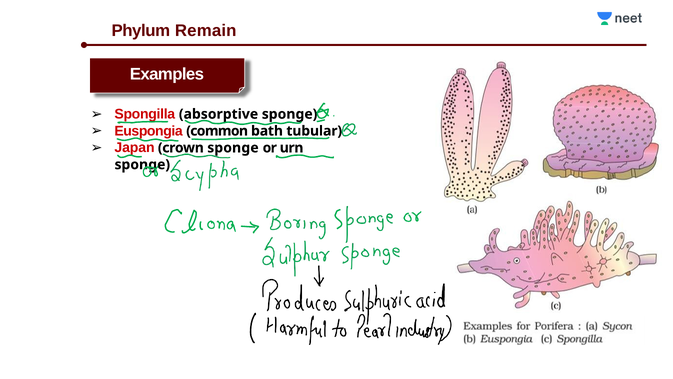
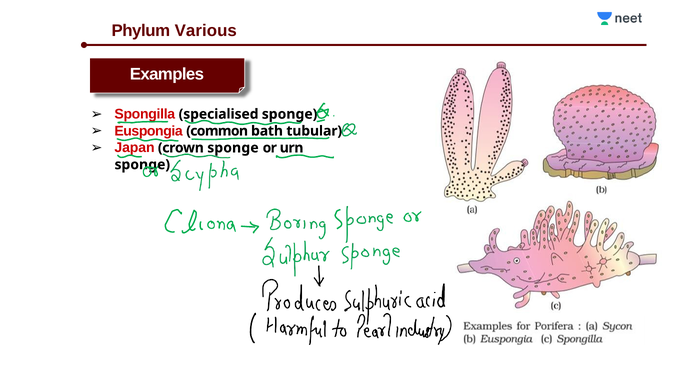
Remain: Remain -> Various
absorptive: absorptive -> specialised
